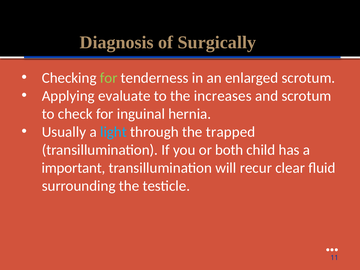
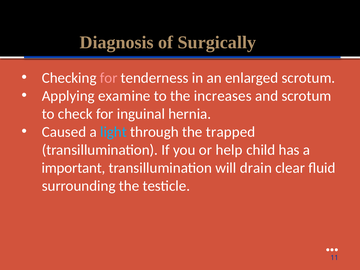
for at (109, 78) colour: light green -> pink
evaluate: evaluate -> examine
Usually: Usually -> Caused
both: both -> help
recur: recur -> drain
